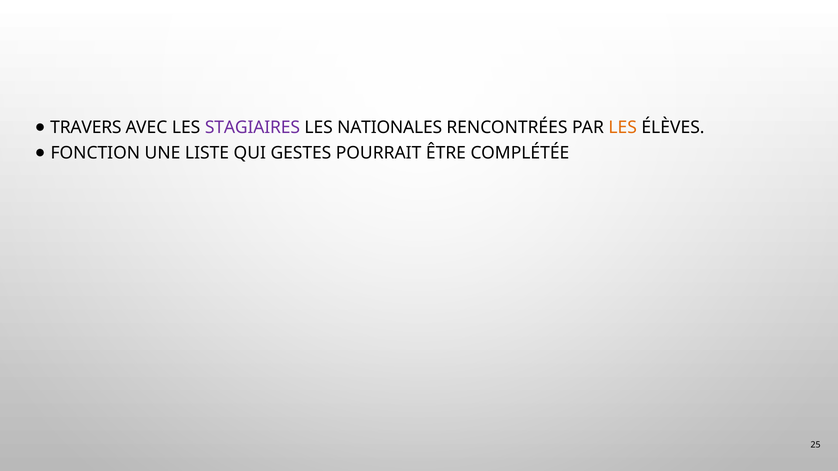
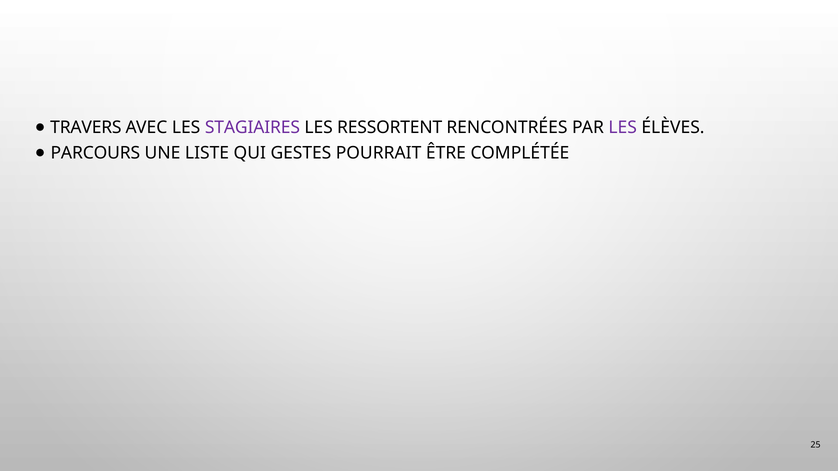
NATIONALES: NATIONALES -> RESSORTENT
LES at (623, 128) colour: orange -> purple
FONCTION: FONCTION -> PARCOURS
